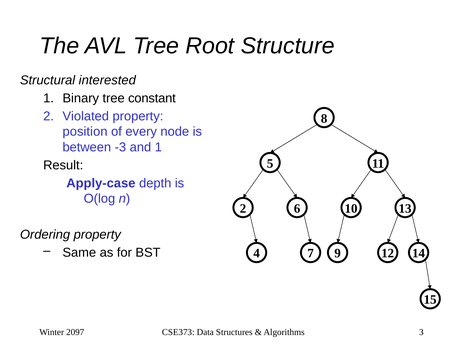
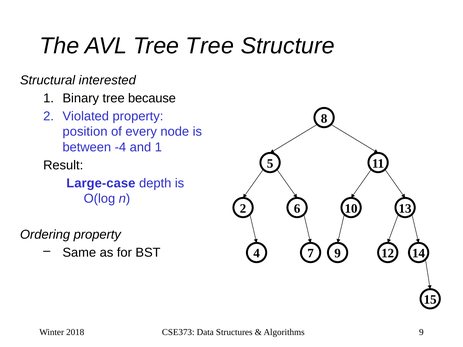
Tree Root: Root -> Tree
constant: constant -> because
-3: -3 -> -4
Apply-case: Apply-case -> Large-case
2097: 2097 -> 2018
Algorithms 3: 3 -> 9
